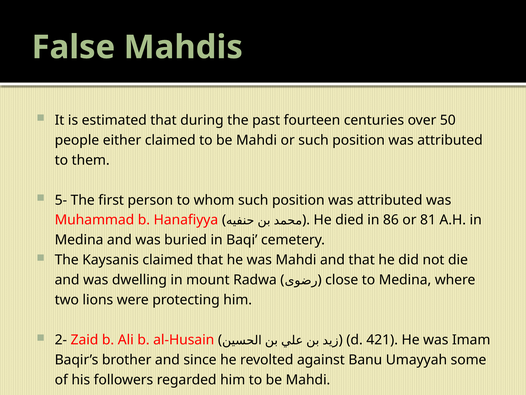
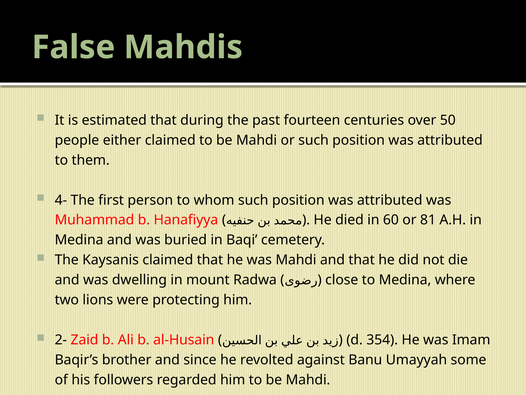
5-: 5- -> 4-
86: 86 -> 60
421: 421 -> 354
